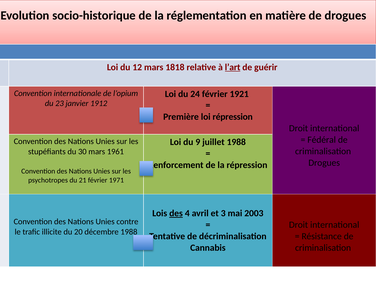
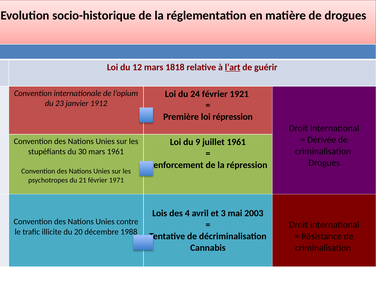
Fédéral: Fédéral -> Dérivée
juillet 1988: 1988 -> 1961
des at (176, 213) underline: present -> none
